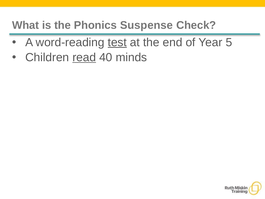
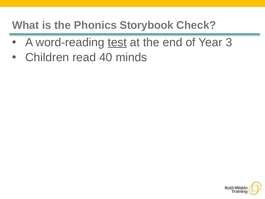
Suspense: Suspense -> Storybook
5: 5 -> 3
read underline: present -> none
